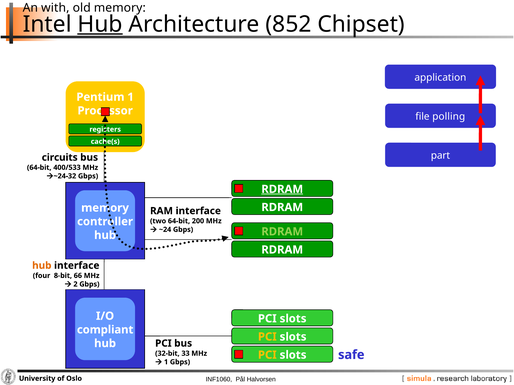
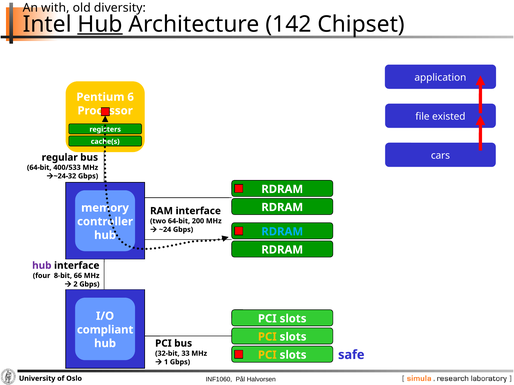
old memory: memory -> diversity
852: 852 -> 142
Pentium 1: 1 -> 6
polling: polling -> existed
part: part -> cars
circuits: circuits -> regular
RDRAM at (282, 189) underline: present -> none
RDRAM at (282, 232) colour: light green -> light blue
hub at (42, 266) colour: orange -> purple
